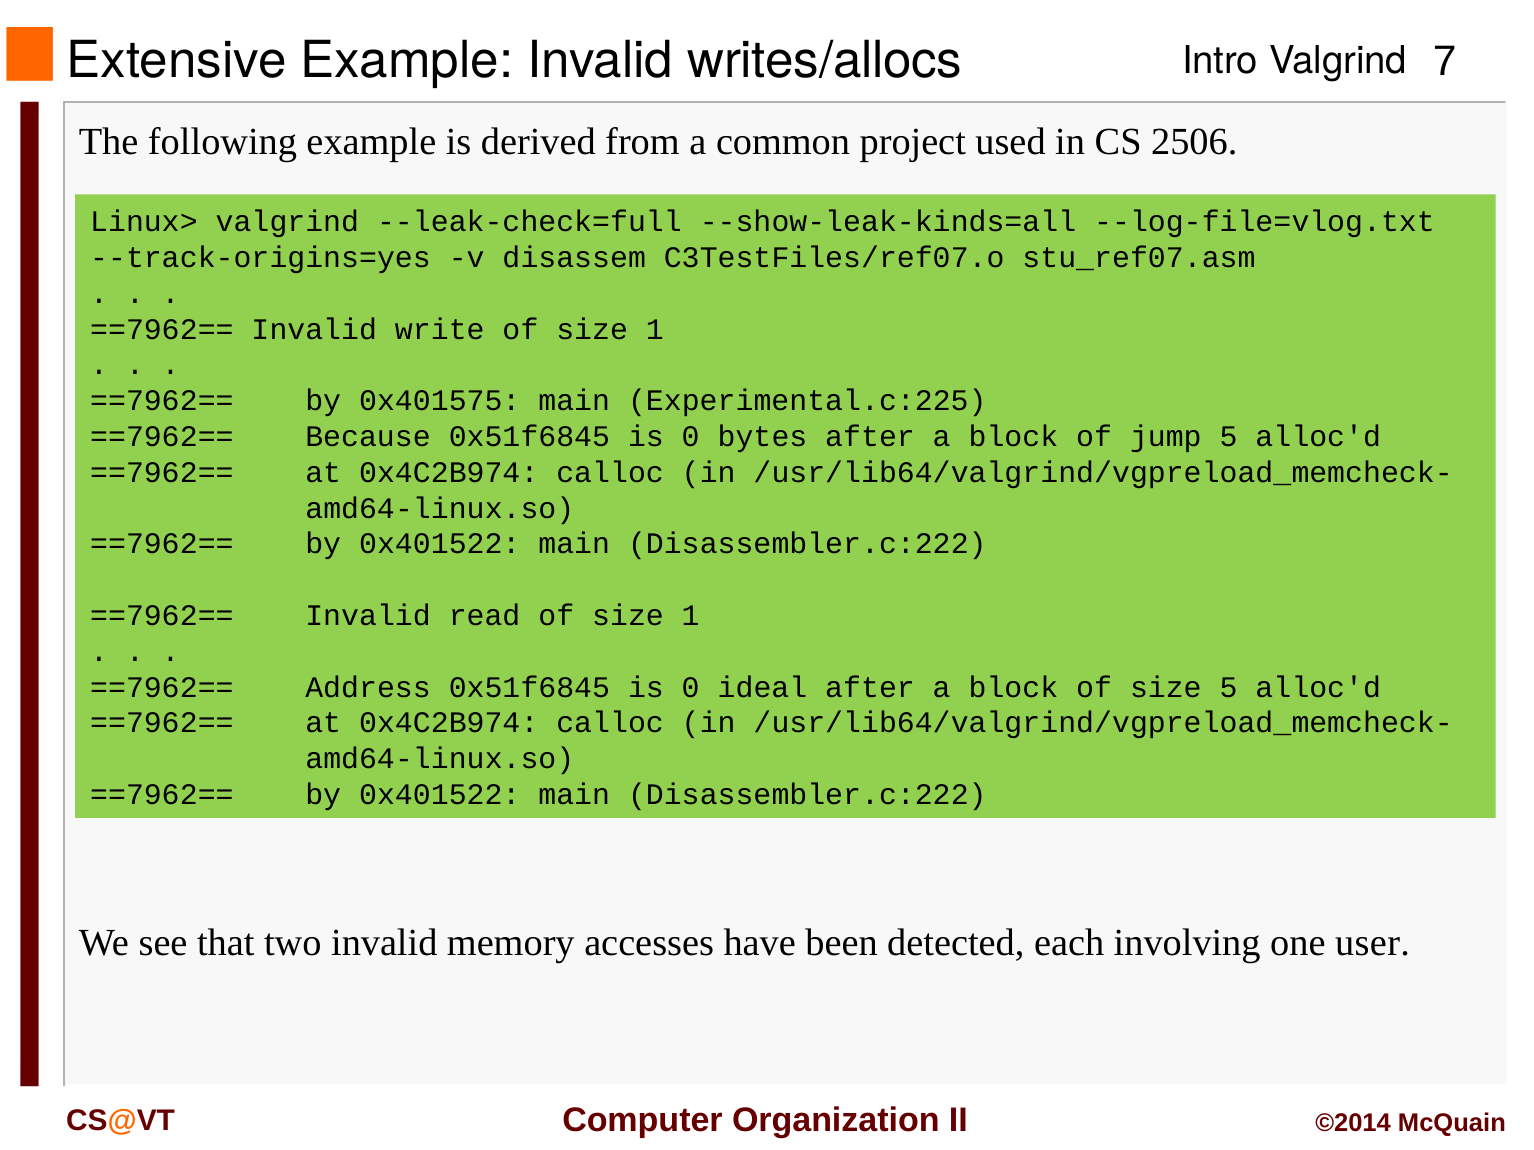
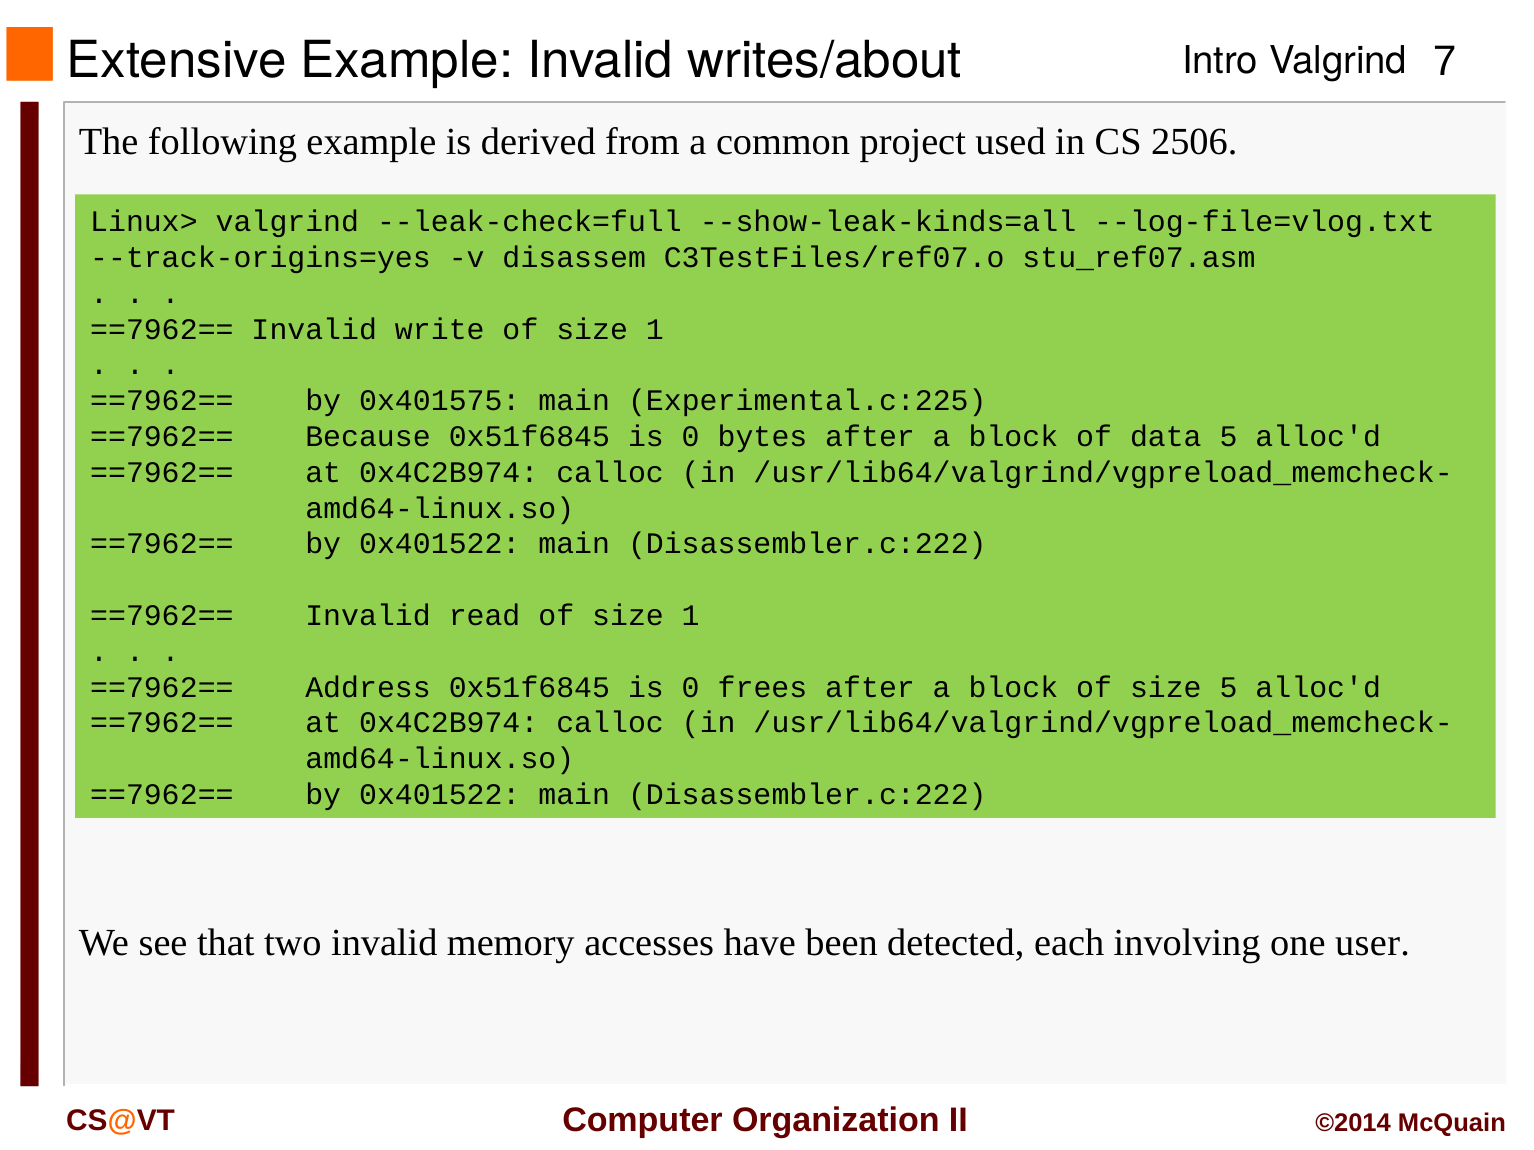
writes/allocs: writes/allocs -> writes/about
jump: jump -> data
ideal: ideal -> frees
